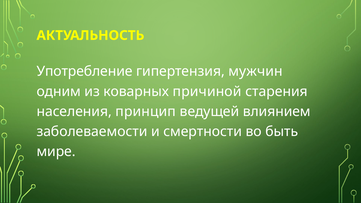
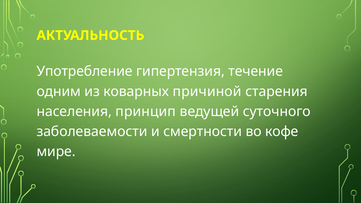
мужчин: мужчин -> течение
влиянием: влиянием -> суточного
быть: быть -> кофе
